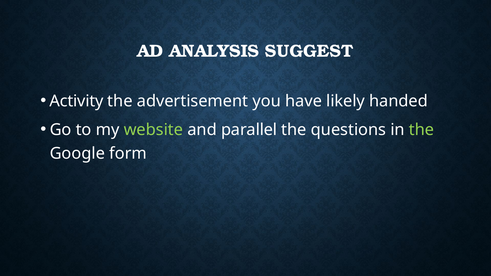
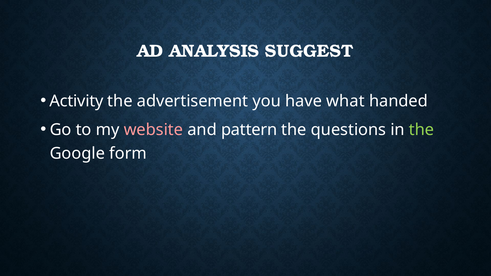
likely: likely -> what
website colour: light green -> pink
parallel: parallel -> pattern
